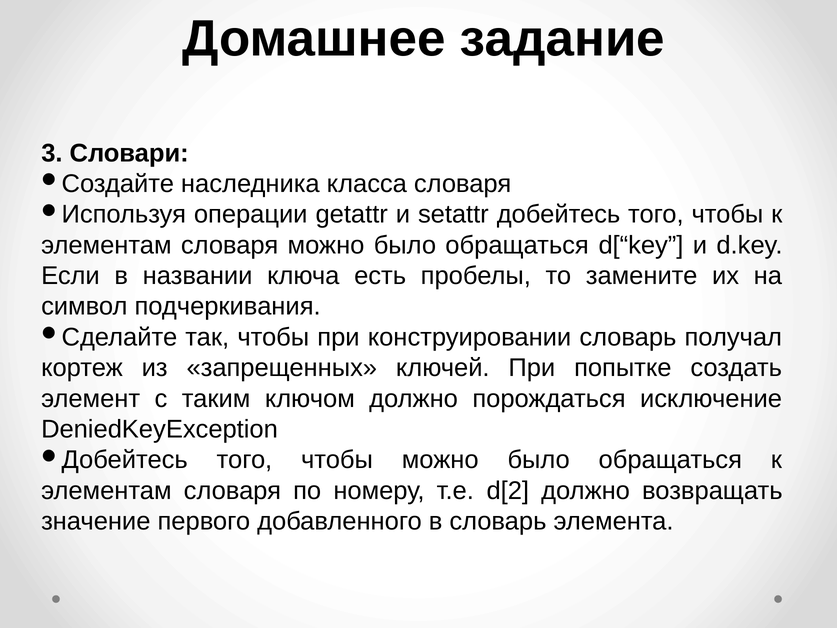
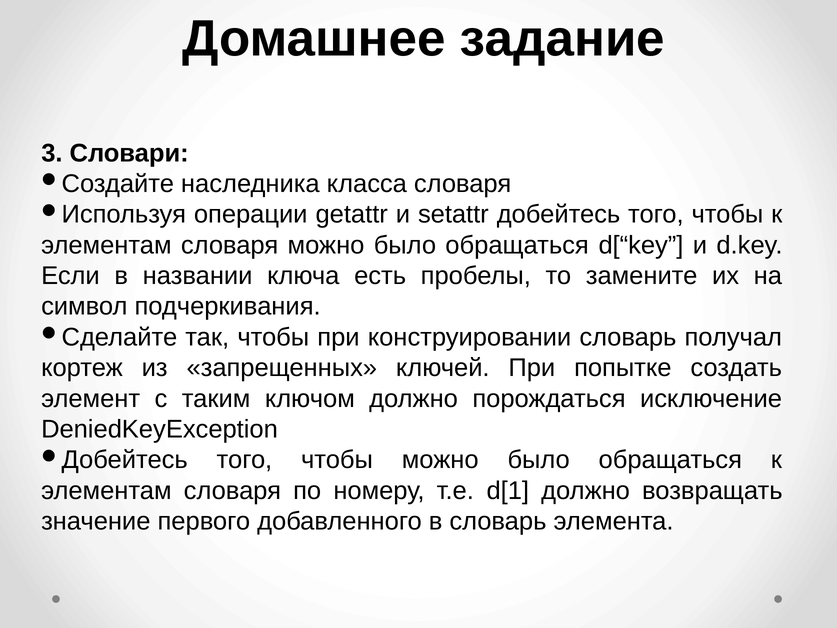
d[2: d[2 -> d[1
